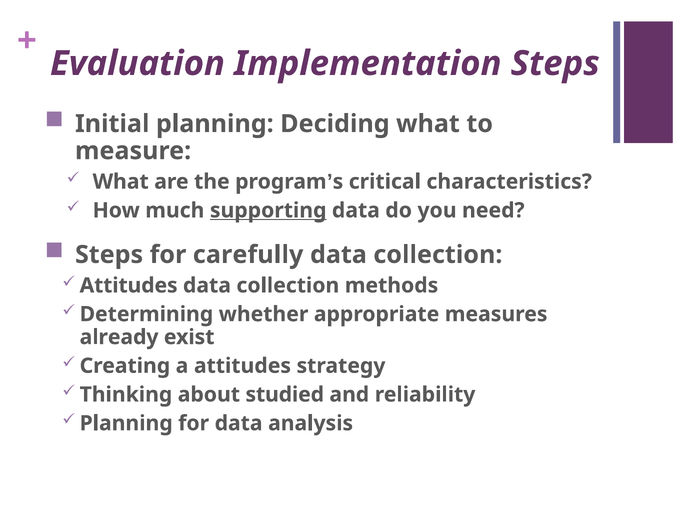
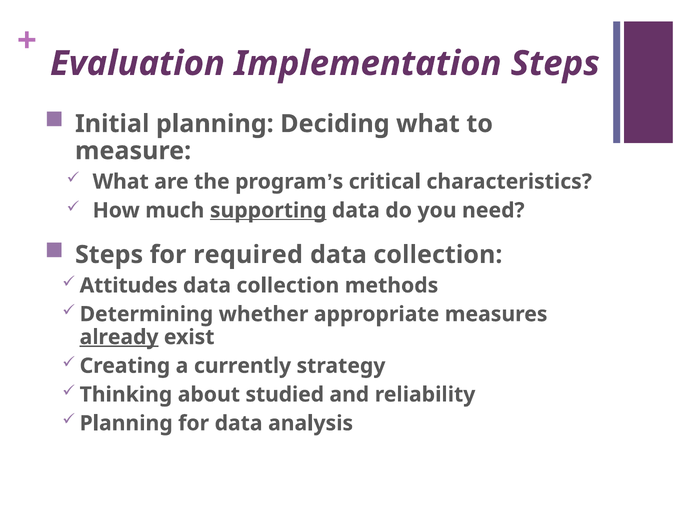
carefully: carefully -> required
already underline: none -> present
a attitudes: attitudes -> currently
